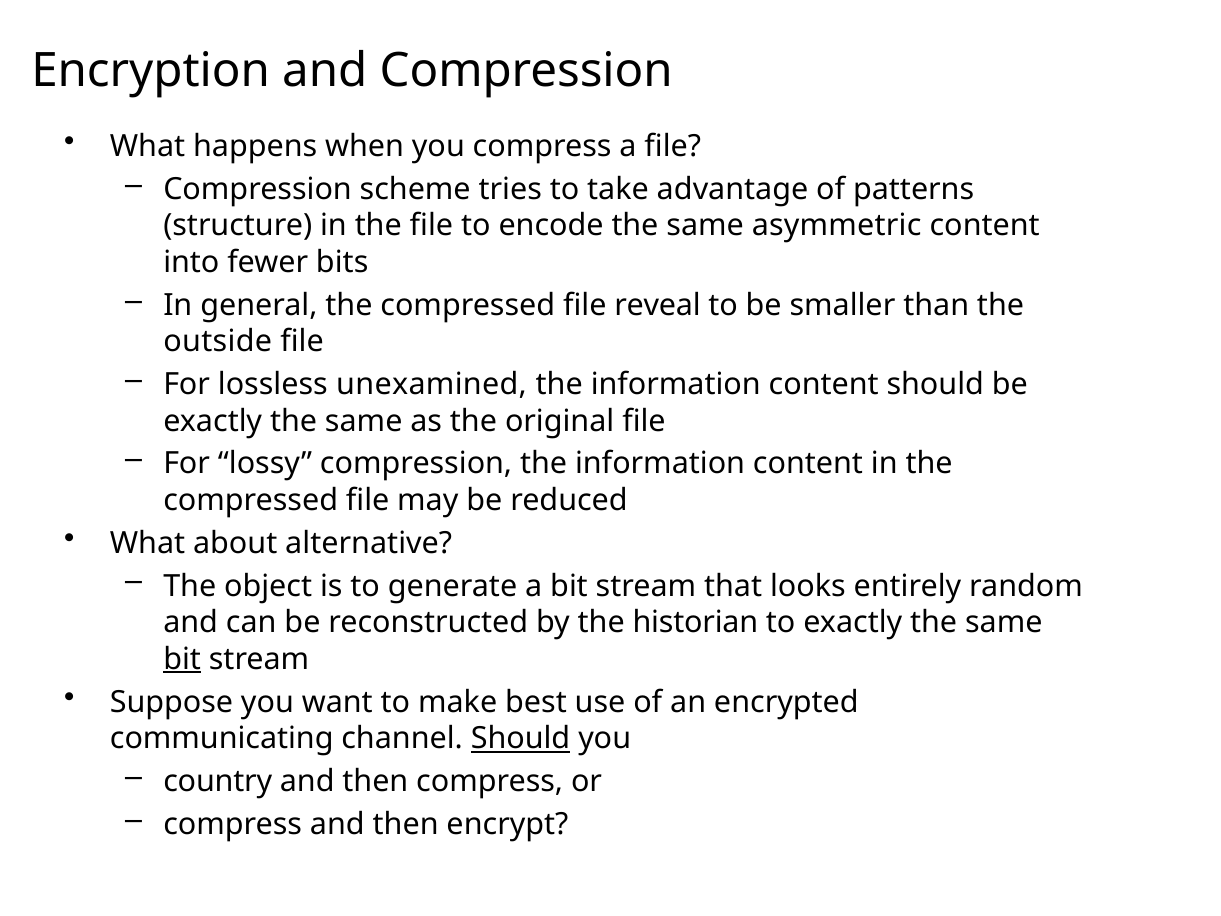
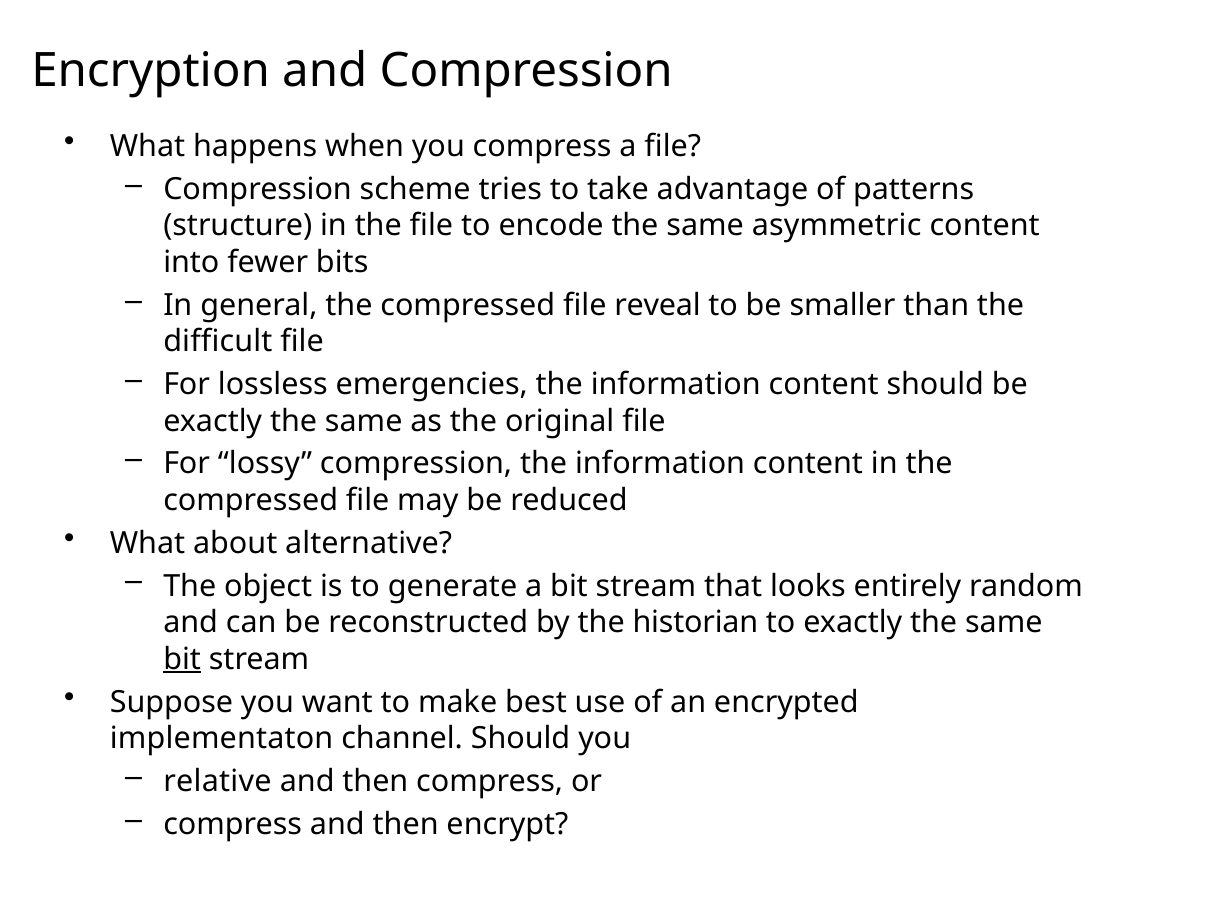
outside: outside -> difficult
unexamined: unexamined -> emergencies
communicating: communicating -> implementaton
Should at (521, 738) underline: present -> none
country: country -> relative
